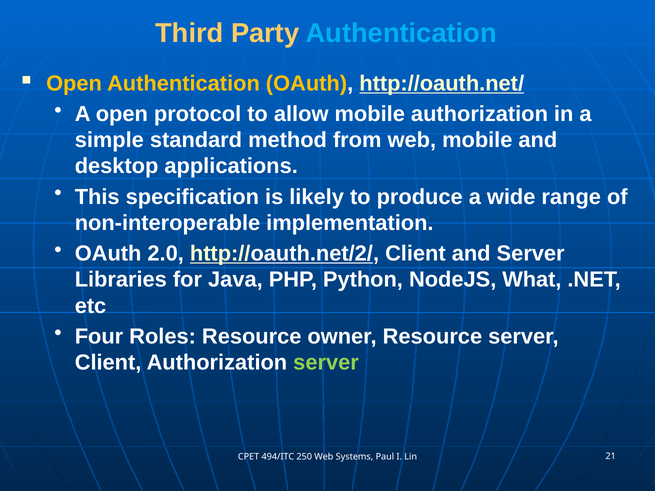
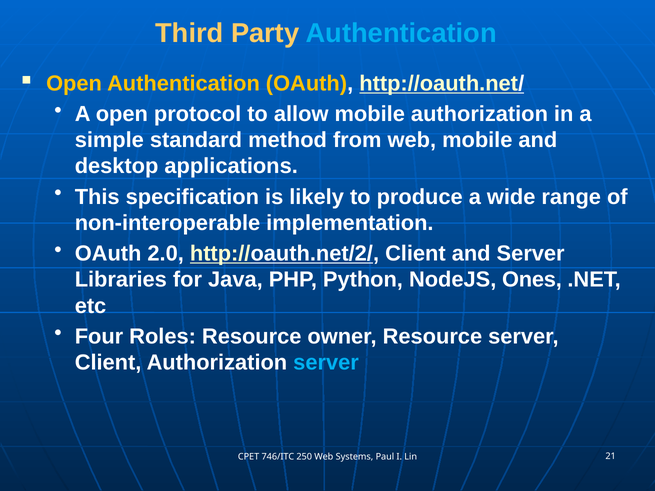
What: What -> Ones
server at (326, 363) colour: light green -> light blue
494/ITC: 494/ITC -> 746/ITC
